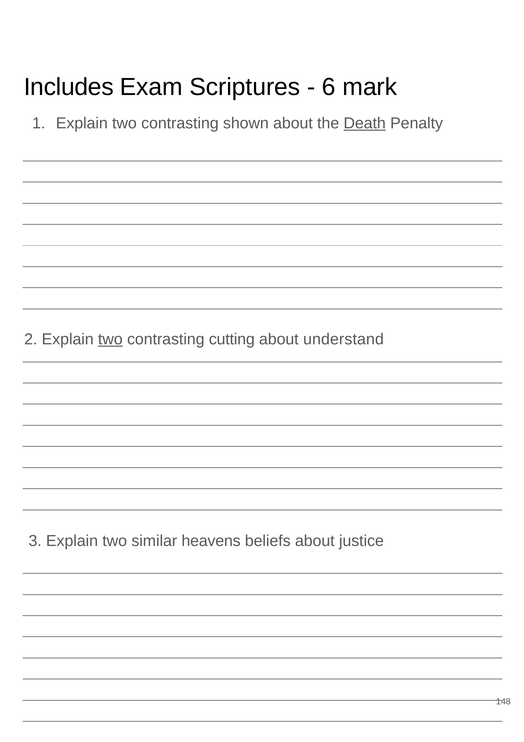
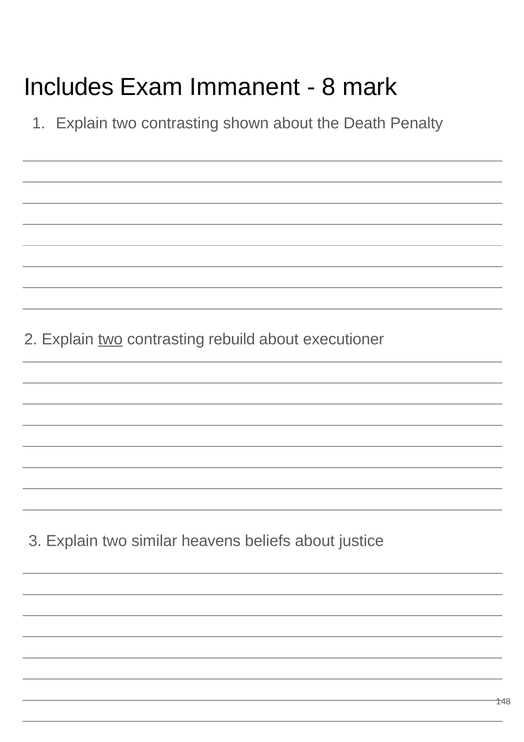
Scriptures: Scriptures -> Immanent
6: 6 -> 8
Death underline: present -> none
cutting: cutting -> rebuild
understand: understand -> executioner
